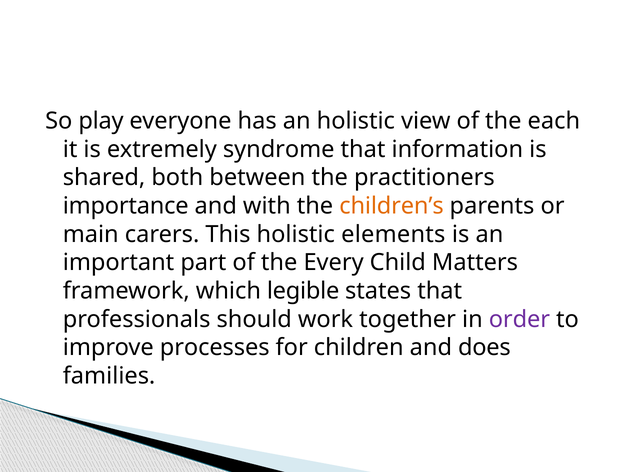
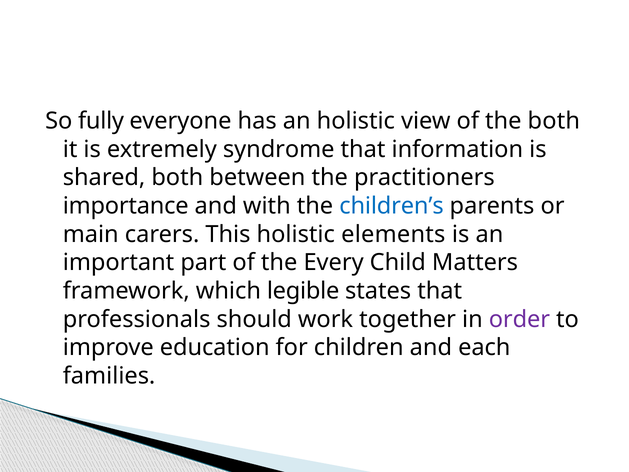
play: play -> fully
the each: each -> both
children’s colour: orange -> blue
processes: processes -> education
does: does -> each
